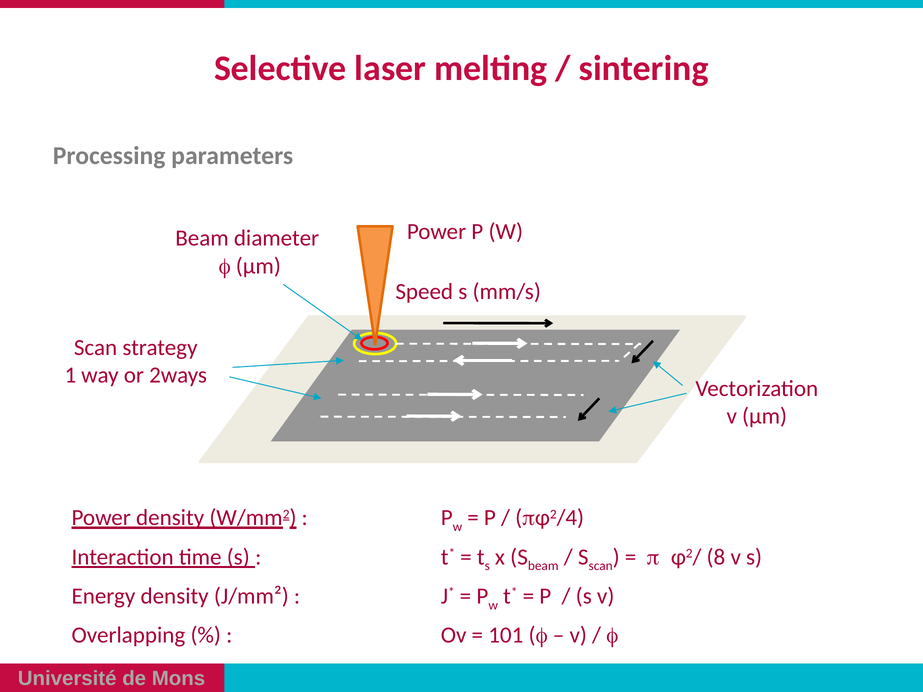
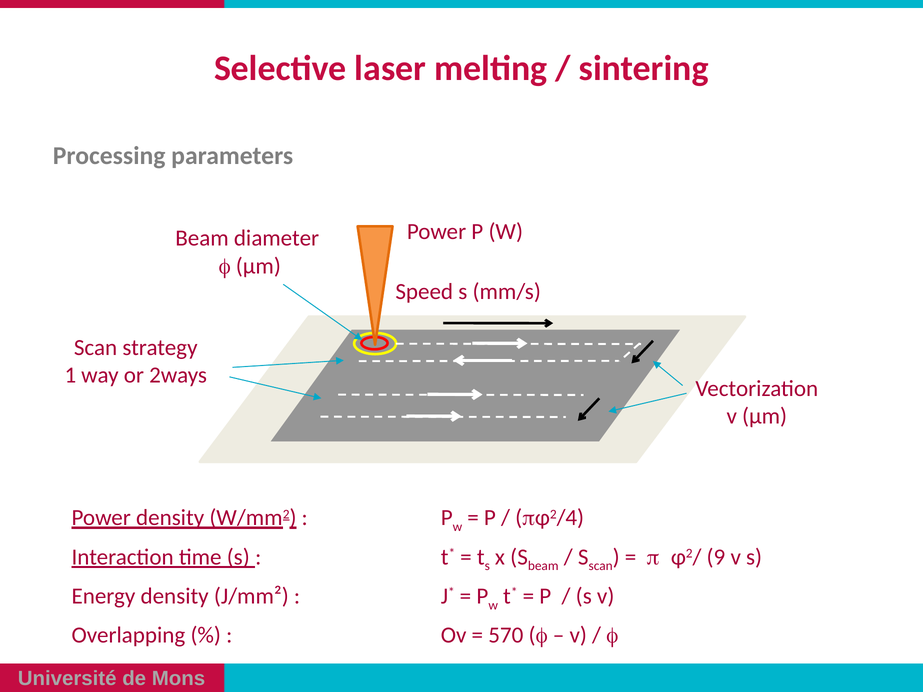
8: 8 -> 9
101: 101 -> 570
